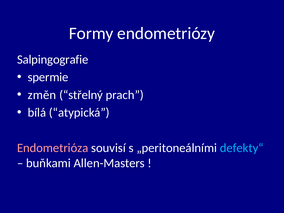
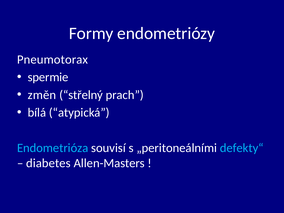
Salpingografie: Salpingografie -> Pneumotorax
Endometrióza colour: pink -> light blue
buňkami: buňkami -> diabetes
